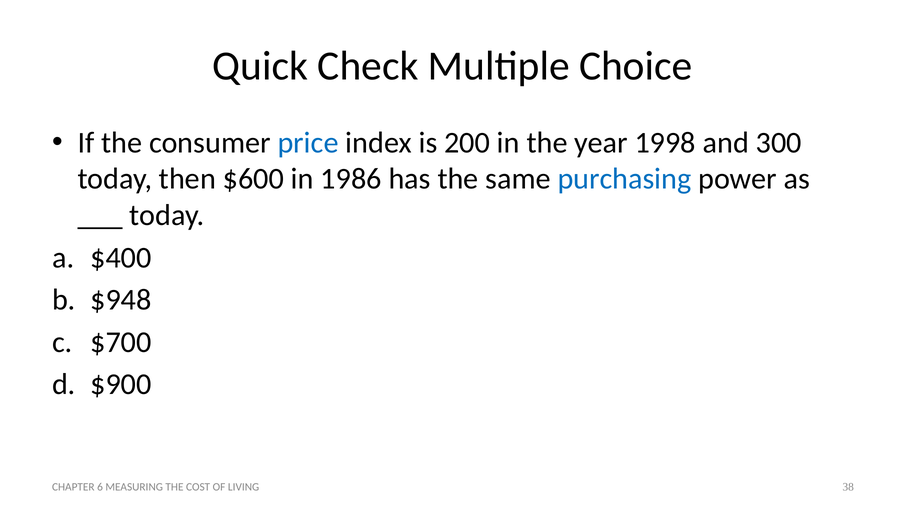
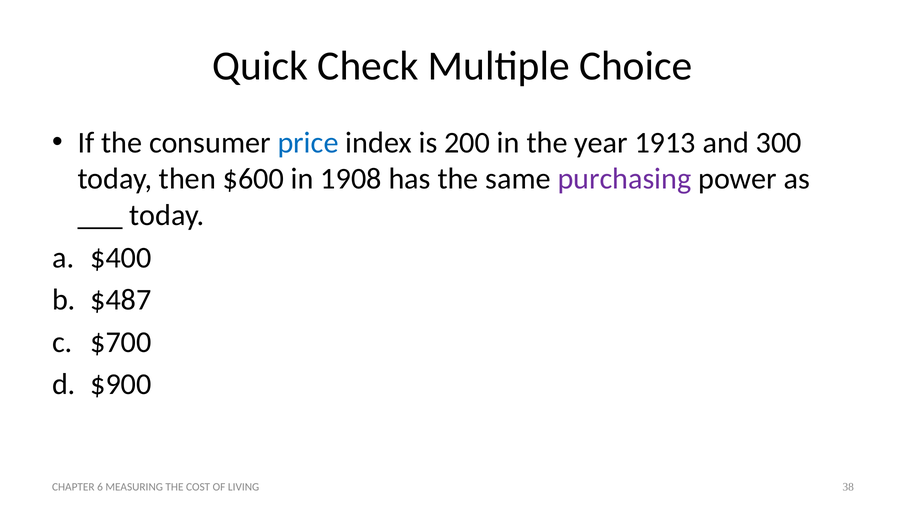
1998: 1998 -> 1913
1986: 1986 -> 1908
purchasing colour: blue -> purple
$948: $948 -> $487
